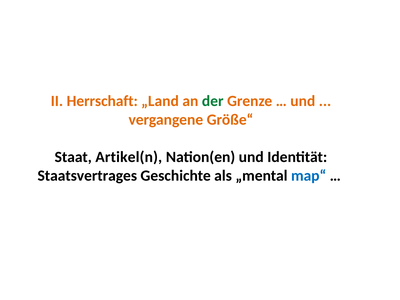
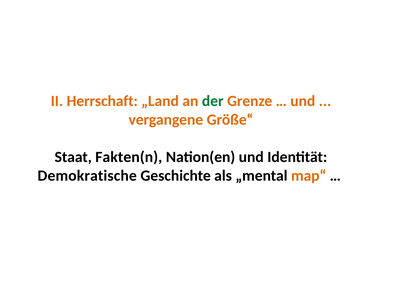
Artikel(n: Artikel(n -> Fakten(n
Staatsvertrages: Staatsvertrages -> Demokratische
map“ colour: blue -> orange
